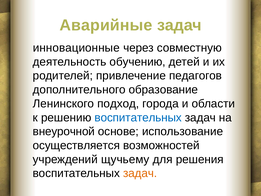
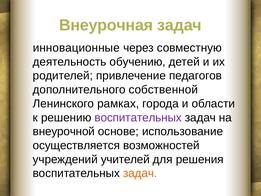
Аварийные: Аварийные -> Внеурочная
образование: образование -> собственной
подход: подход -> рамках
воспитательных at (138, 117) colour: blue -> purple
щучьему: щучьему -> учителей
